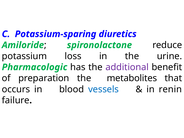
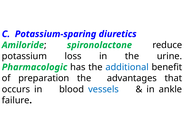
additional colour: purple -> blue
metabolites: metabolites -> advantages
renin: renin -> ankle
